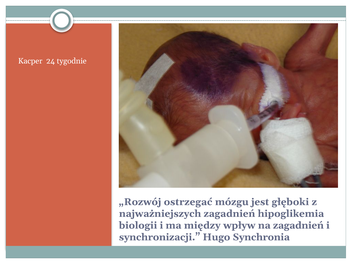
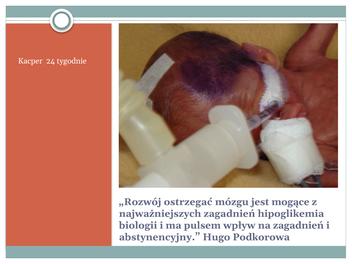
głęboki: głęboki -> mogące
między: między -> pulsem
synchronizacji: synchronizacji -> abstynencyjny
Synchronia: Synchronia -> Podkorowa
